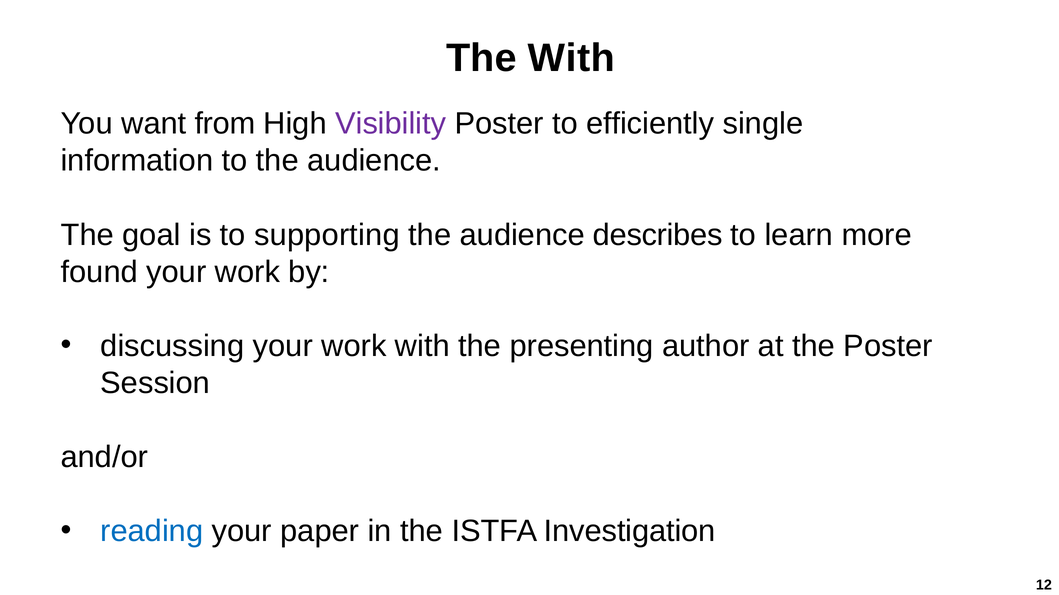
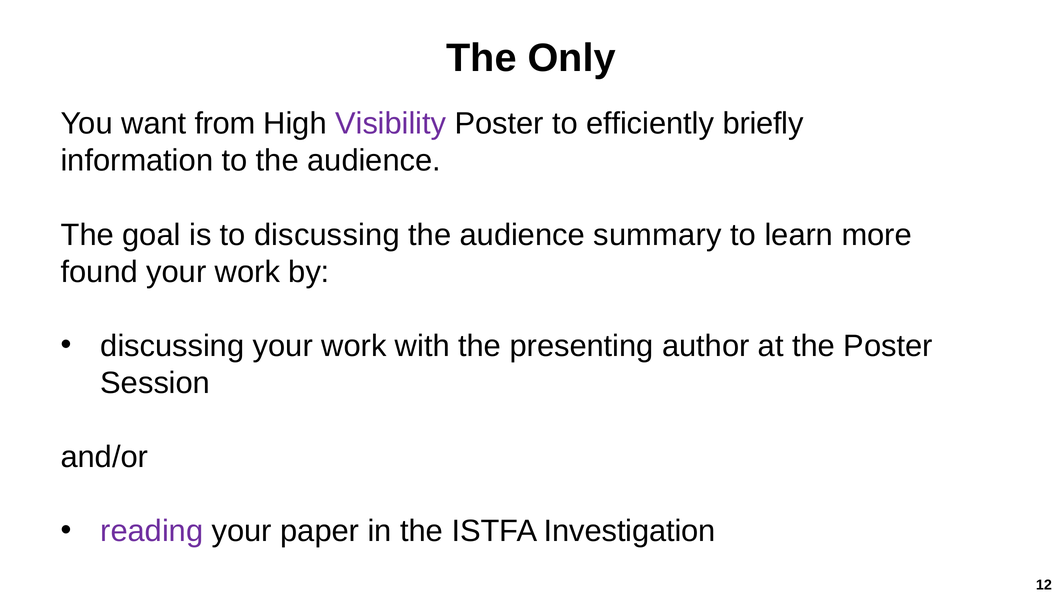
The With: With -> Only
single: single -> briefly
to supporting: supporting -> discussing
describes: describes -> summary
reading colour: blue -> purple
